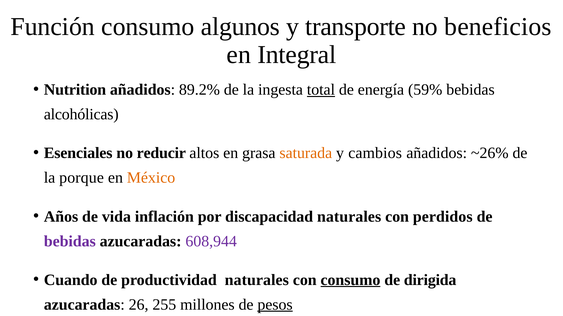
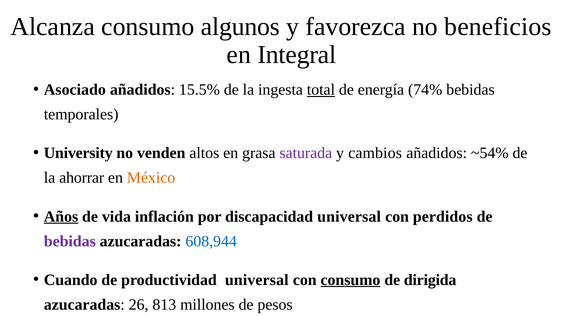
Función: Función -> Alcanza
transporte: transporte -> favorezca
Nutrition: Nutrition -> Asociado
89.2%: 89.2% -> 15.5%
59%: 59% -> 74%
alcohólicas: alcohólicas -> temporales
Esenciales: Esenciales -> University
reducir: reducir -> venden
saturada colour: orange -> purple
~26%: ~26% -> ~54%
porque: porque -> ahorrar
Años underline: none -> present
discapacidad naturales: naturales -> universal
608,944 colour: purple -> blue
productividad naturales: naturales -> universal
255: 255 -> 813
pesos underline: present -> none
